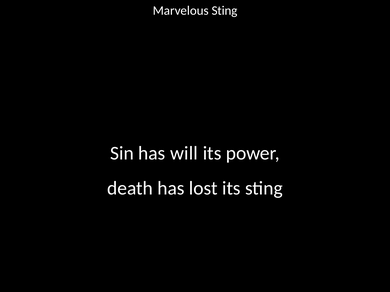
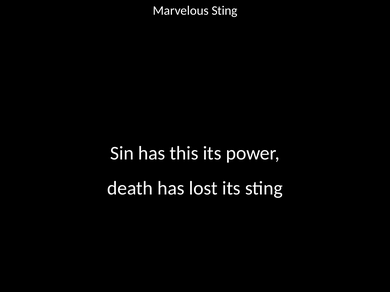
will: will -> this
